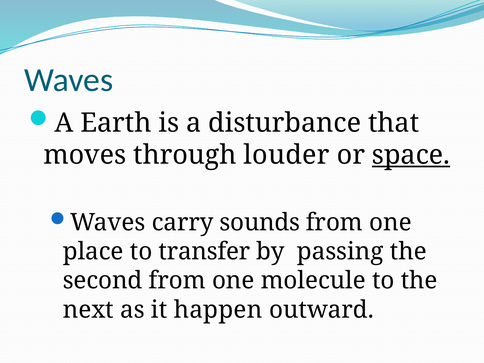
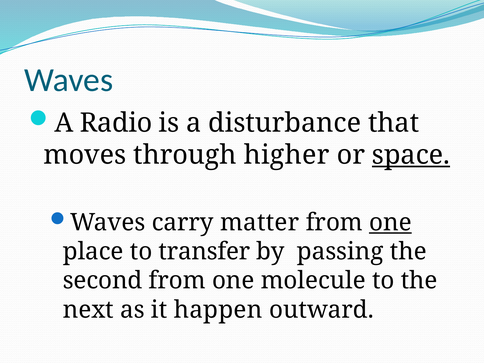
Earth: Earth -> Radio
louder: louder -> higher
sounds: sounds -> matter
one at (390, 223) underline: none -> present
